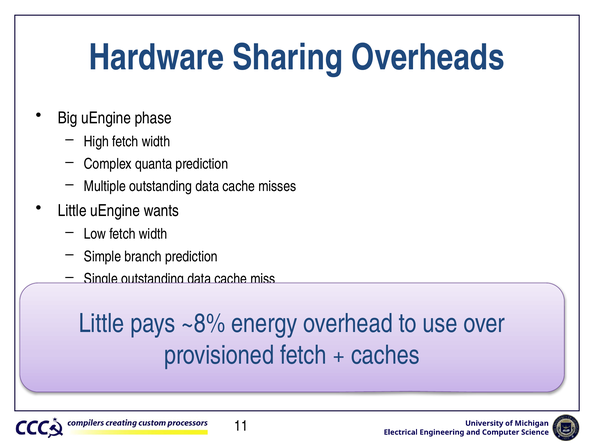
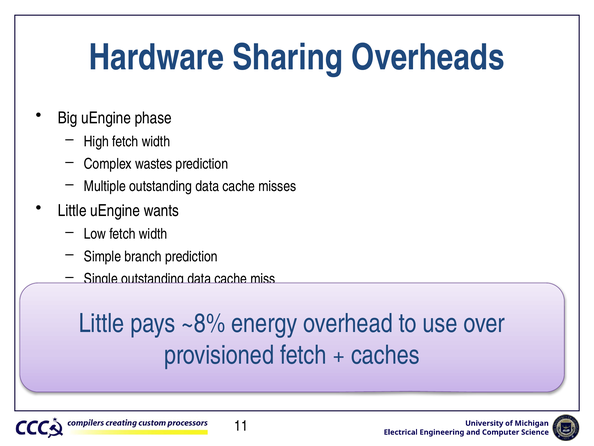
quanta: quanta -> wastes
